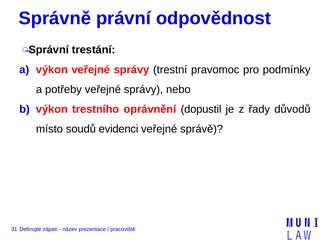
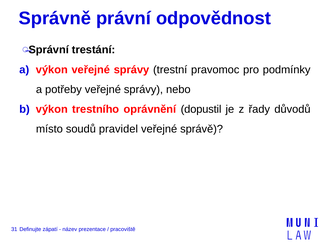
evidenci: evidenci -> pravidel
